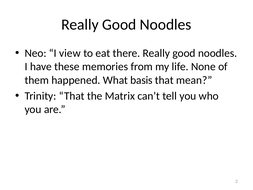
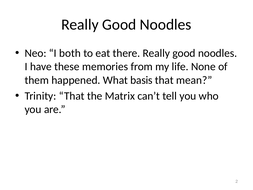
view: view -> both
